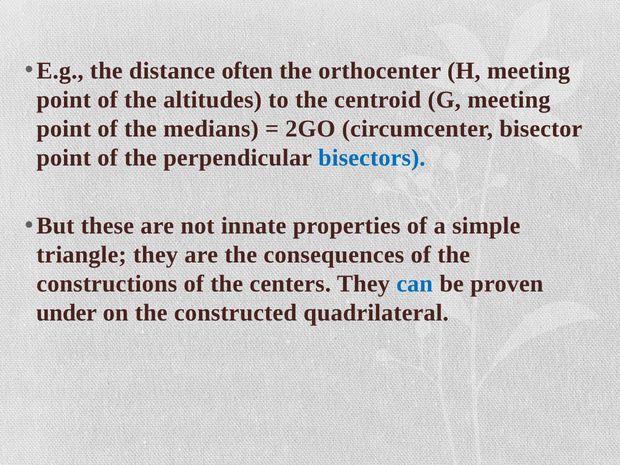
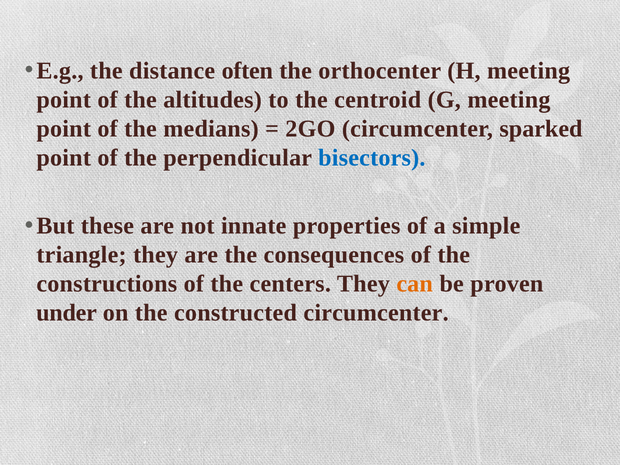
bisector: bisector -> sparked
can colour: blue -> orange
constructed quadrilateral: quadrilateral -> circumcenter
